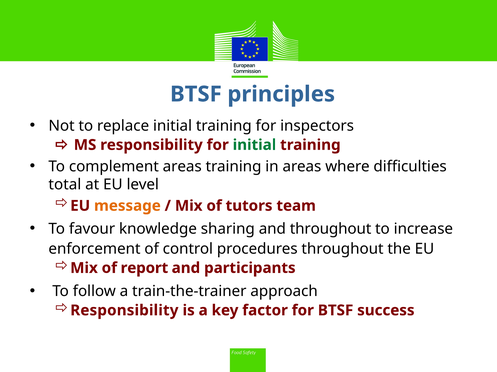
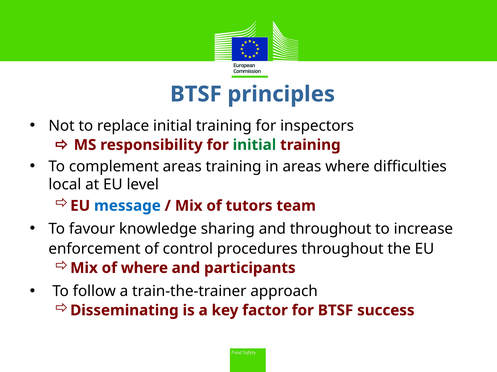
total: total -> local
message colour: orange -> blue
of report: report -> where
Responsibility at (124, 311): Responsibility -> Disseminating
